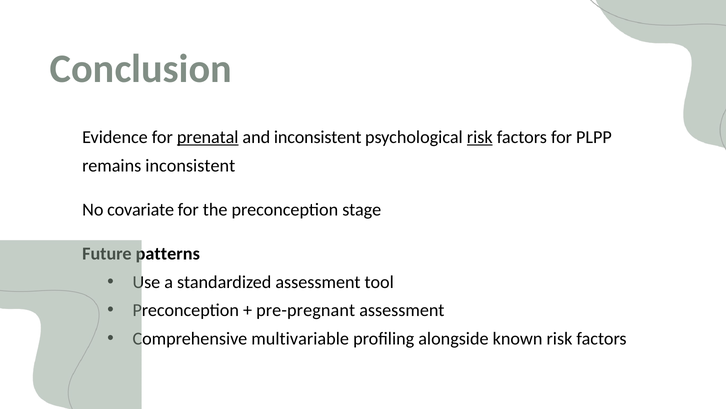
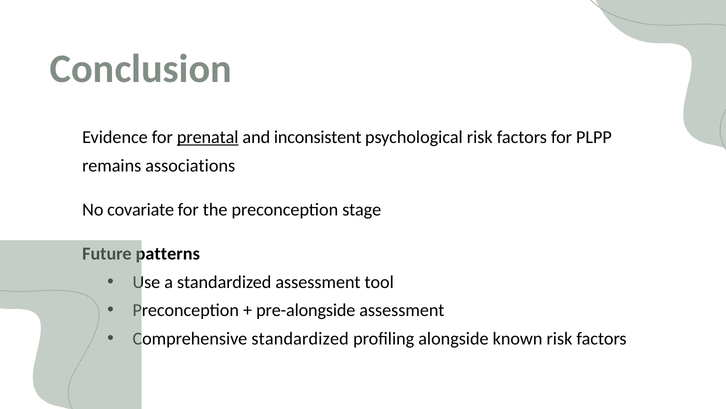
risk at (480, 137) underline: present -> none
remains inconsistent: inconsistent -> associations
pre-pregnant: pre-pregnant -> pre-alongside
Comprehensive multivariable: multivariable -> standardized
